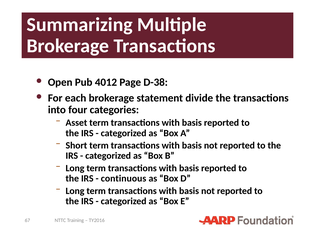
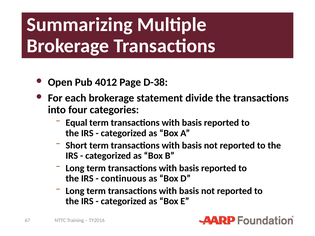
Asset: Asset -> Equal
